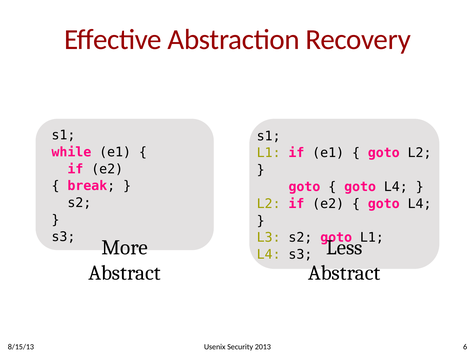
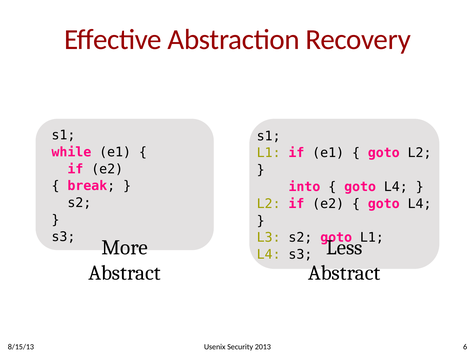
goto at (304, 187): goto -> into
